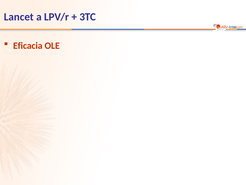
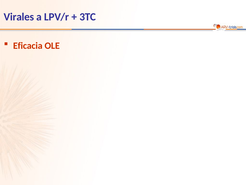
Lancet: Lancet -> Virales
